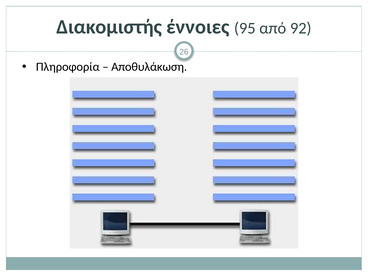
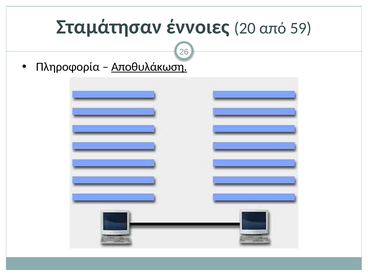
Διακομιστής: Διακομιστής -> Σταμάτησαν
95: 95 -> 20
92: 92 -> 59
Αποθυλάκωση underline: none -> present
